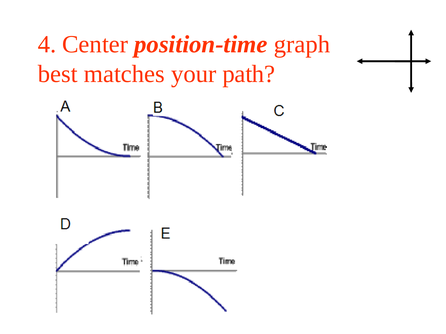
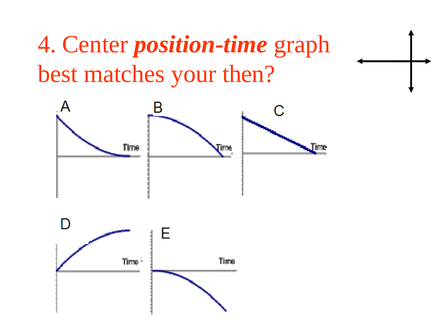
path: path -> then
